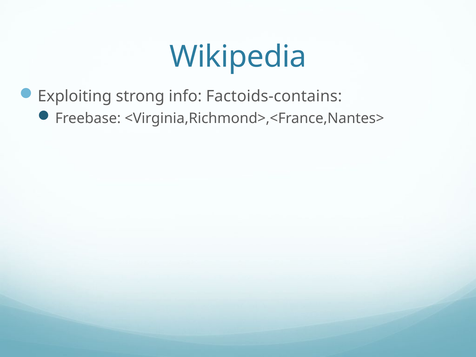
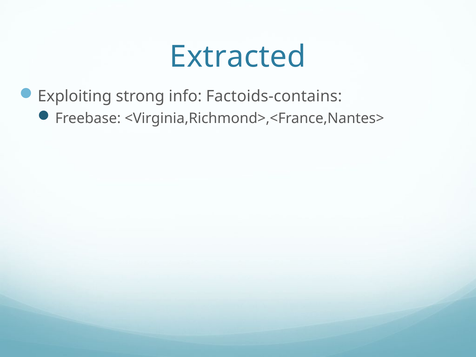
Wikipedia: Wikipedia -> Extracted
